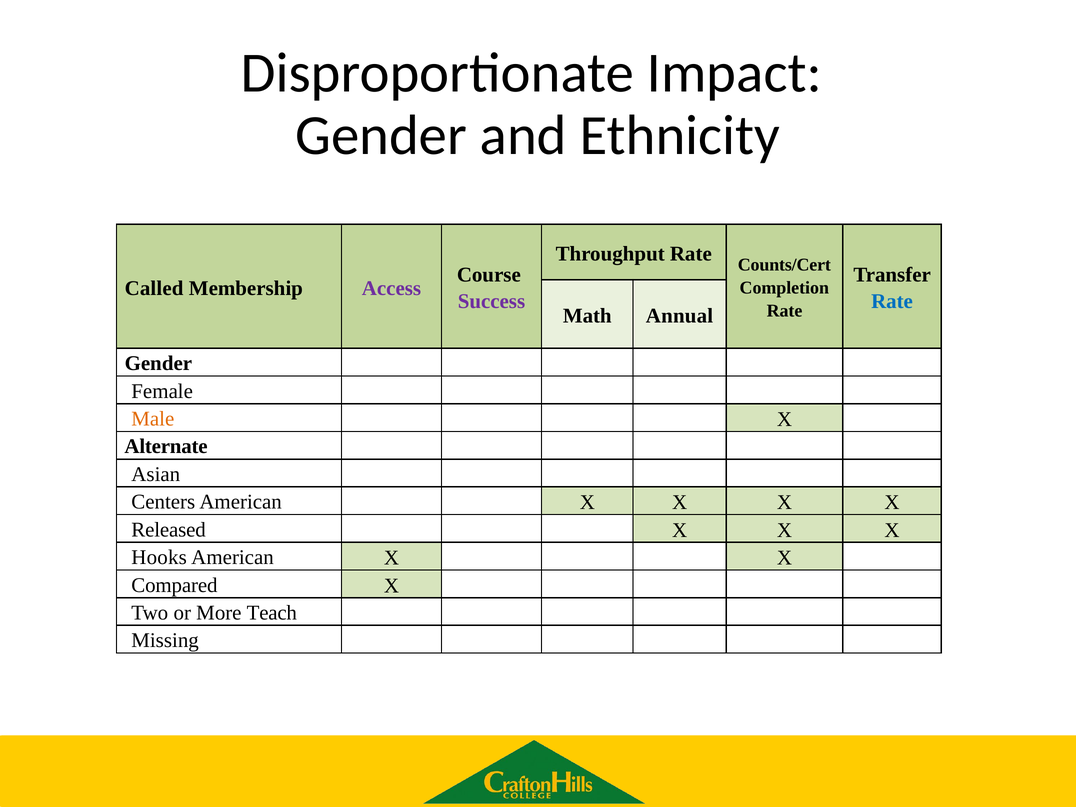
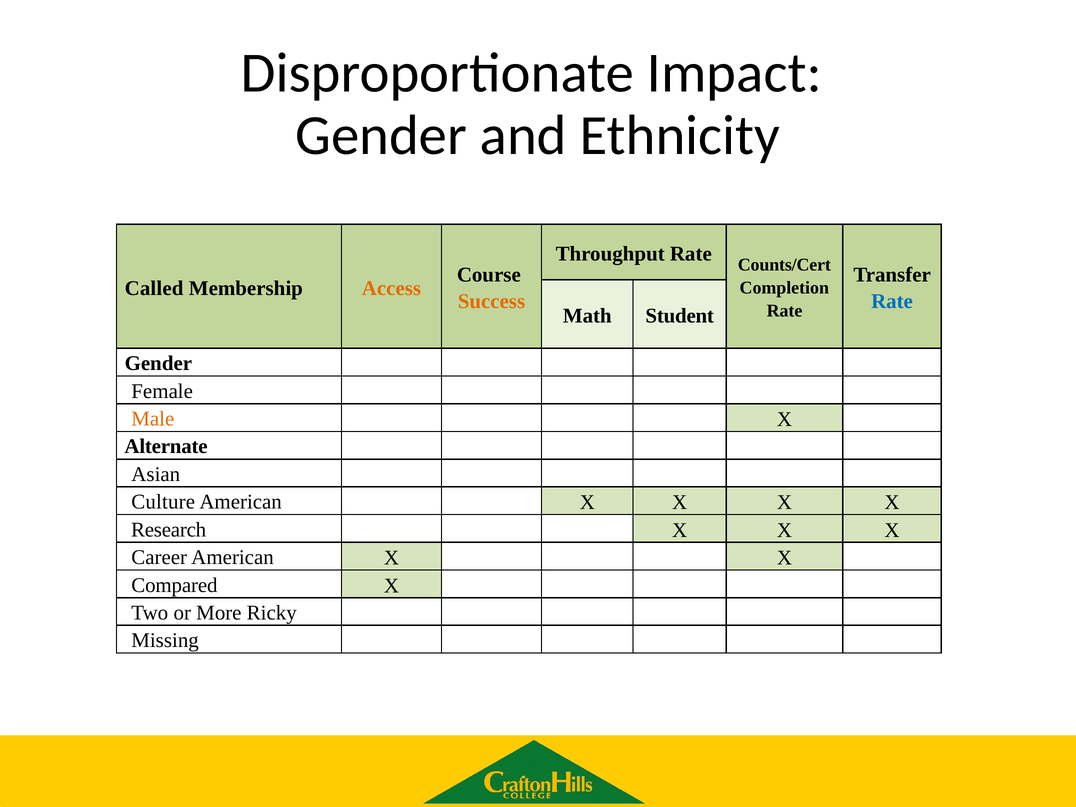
Access colour: purple -> orange
Success colour: purple -> orange
Annual: Annual -> Student
Centers: Centers -> Culture
Released: Released -> Research
Hooks: Hooks -> Career
Teach: Teach -> Ricky
